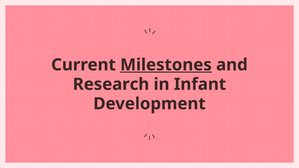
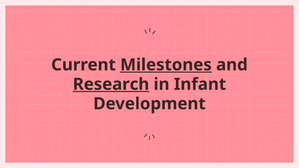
Research underline: none -> present
